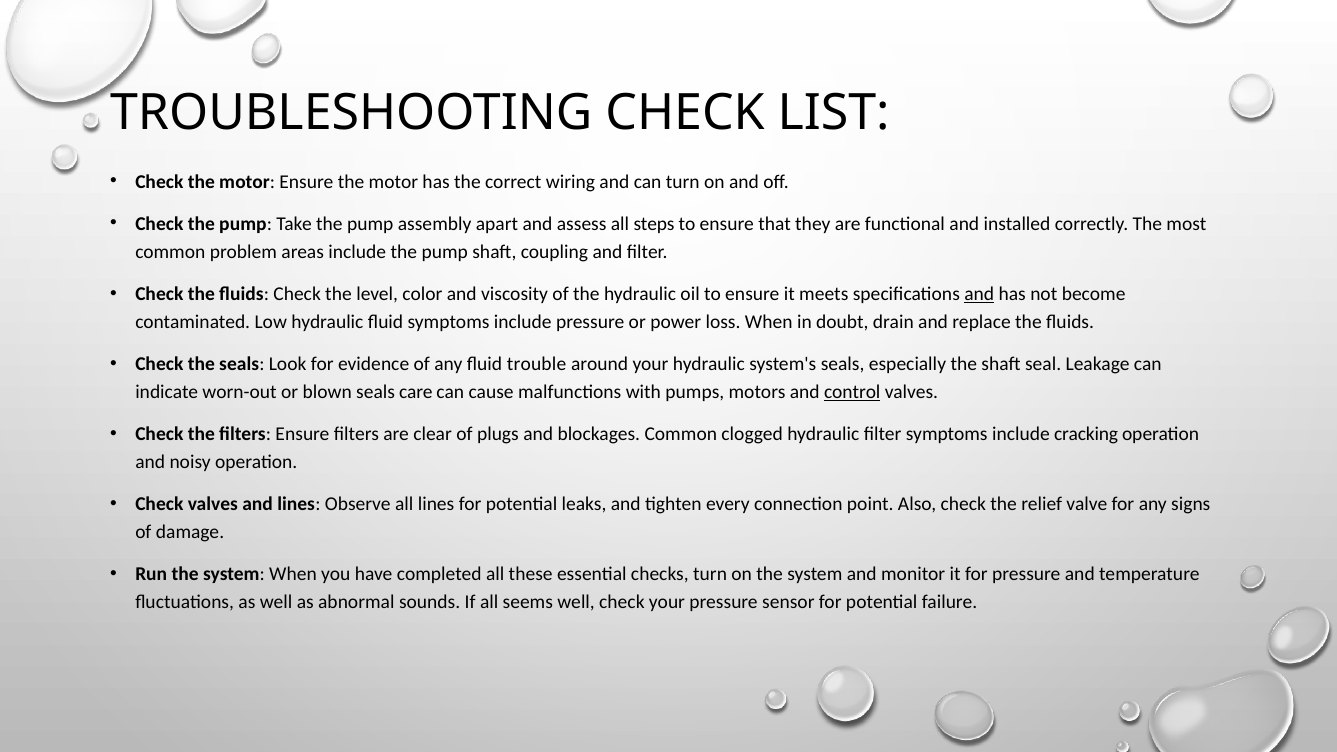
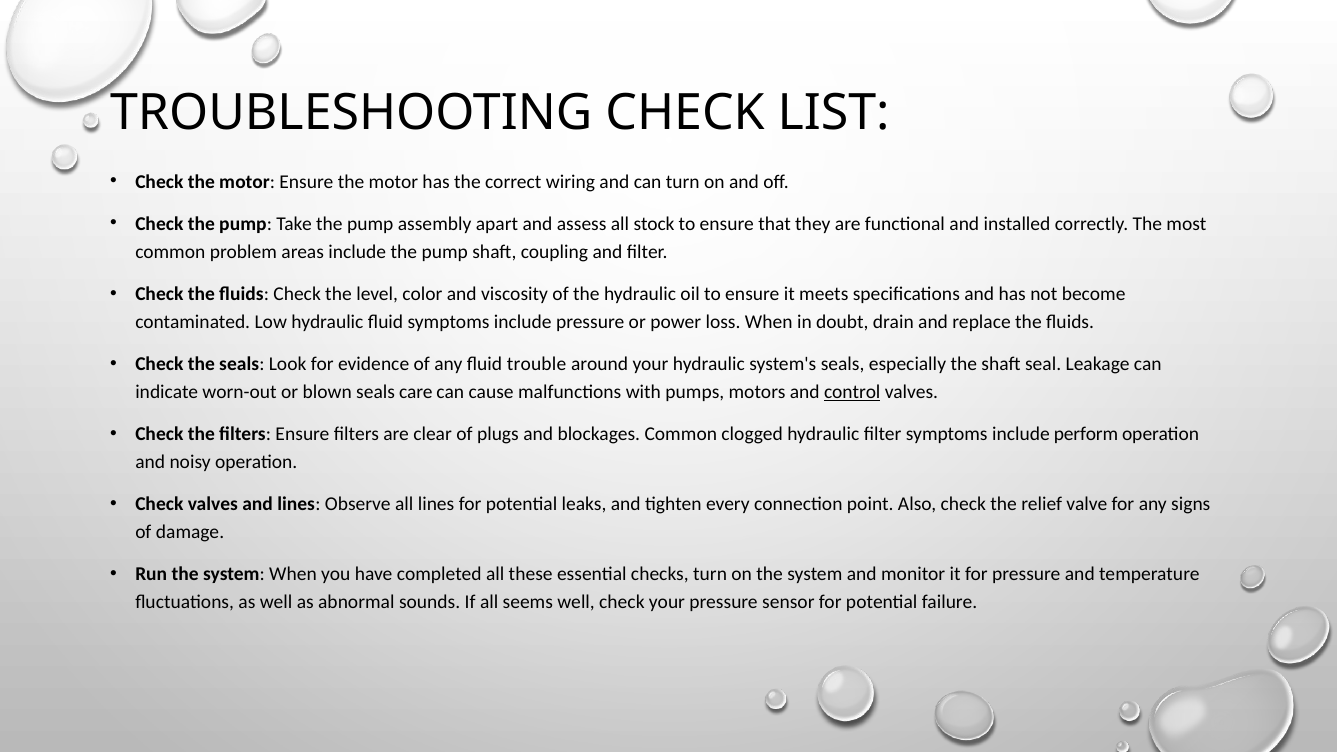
steps: steps -> stock
and at (979, 294) underline: present -> none
cracking: cracking -> perform
